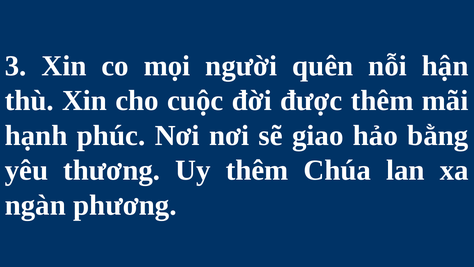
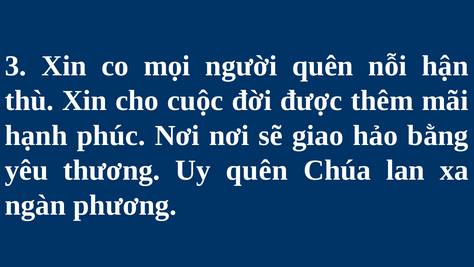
Uy thêm: thêm -> quên
